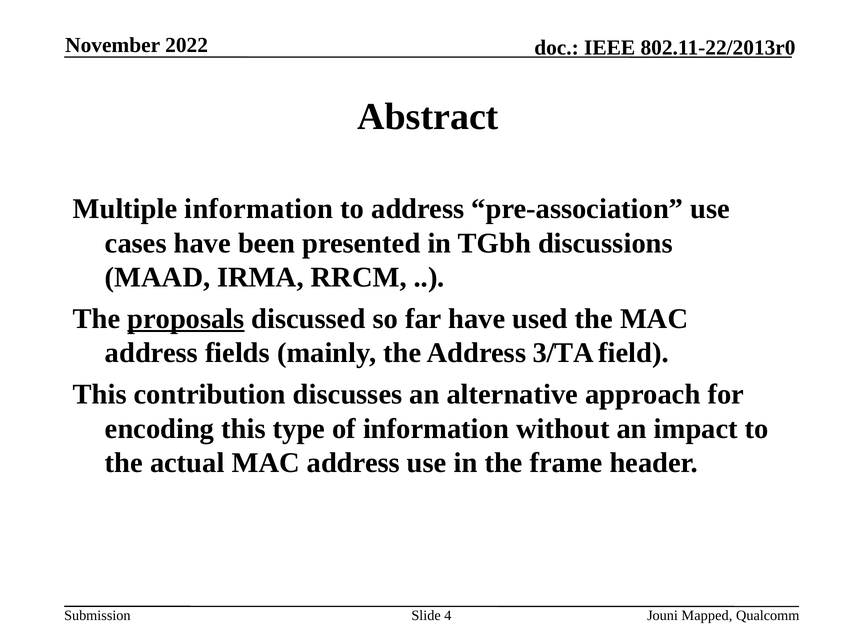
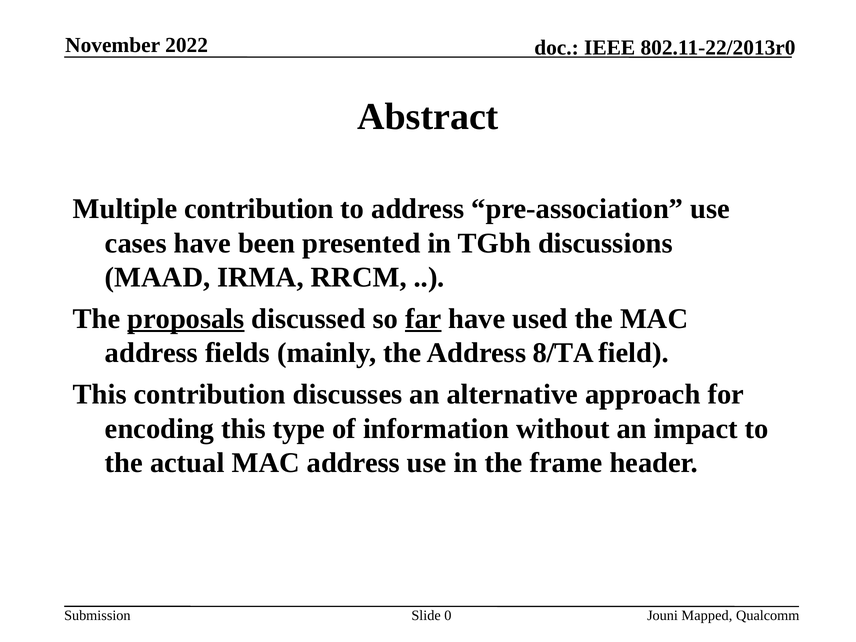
Multiple information: information -> contribution
far underline: none -> present
3/TA: 3/TA -> 8/TA
4: 4 -> 0
